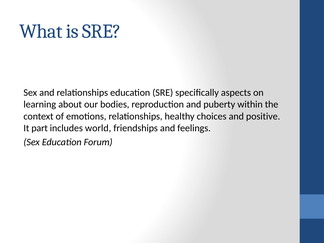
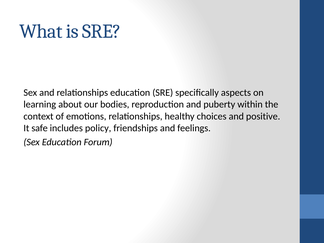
part: part -> safe
world: world -> policy
